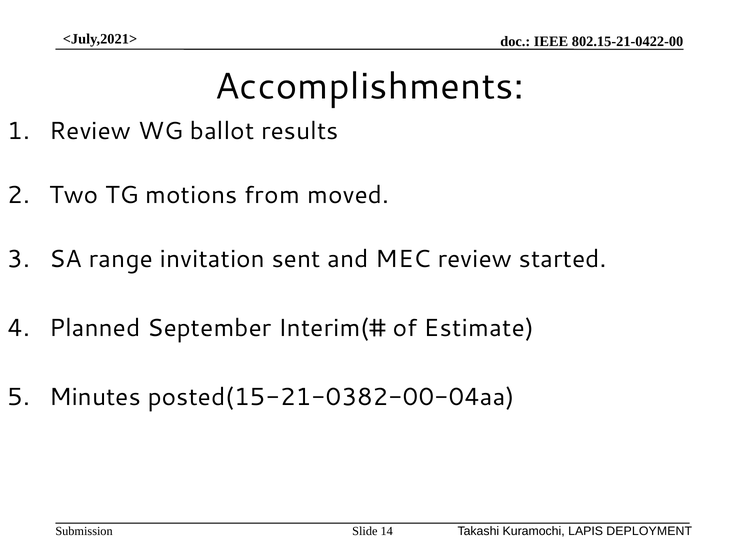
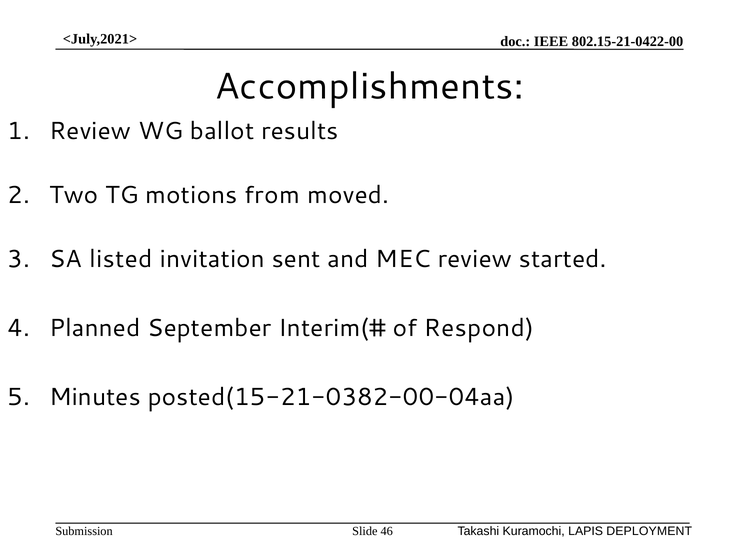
range: range -> listed
Estimate: Estimate -> Respond
14: 14 -> 46
